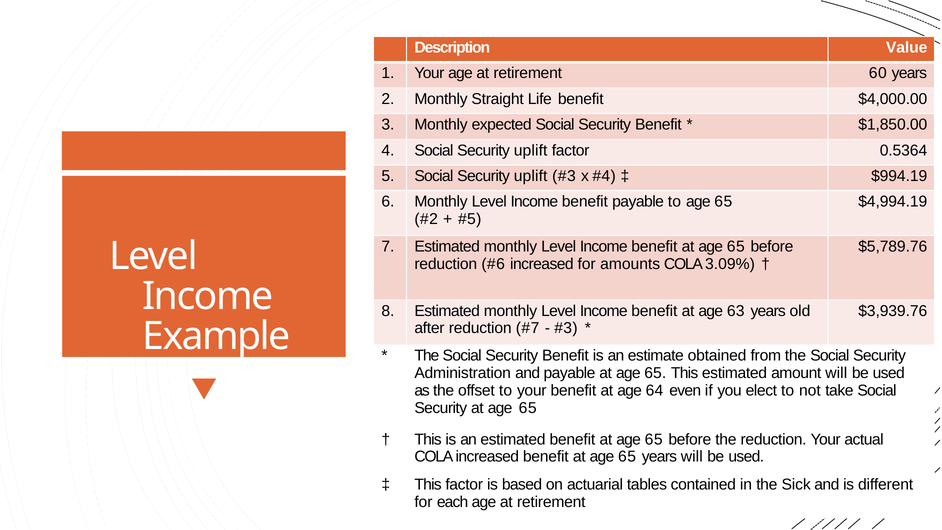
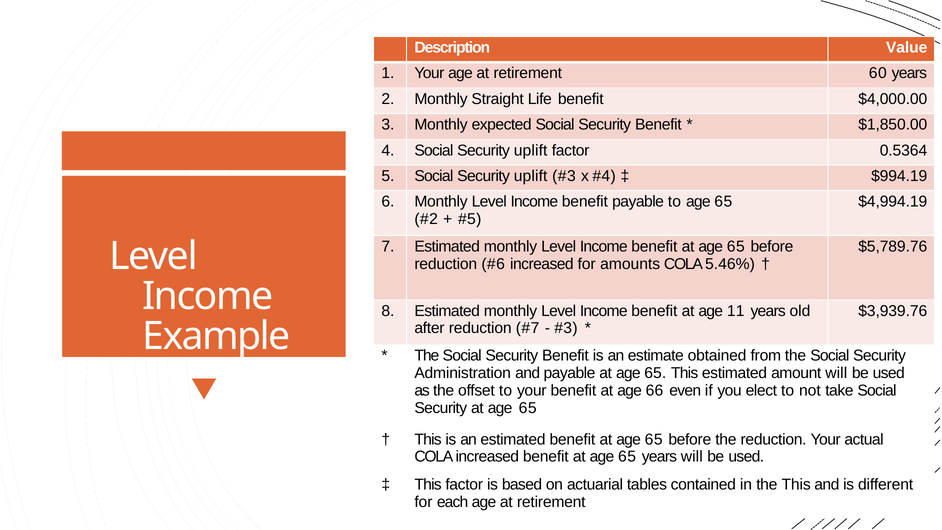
3.09%: 3.09% -> 5.46%
63: 63 -> 11
64: 64 -> 66
the Sick: Sick -> This
